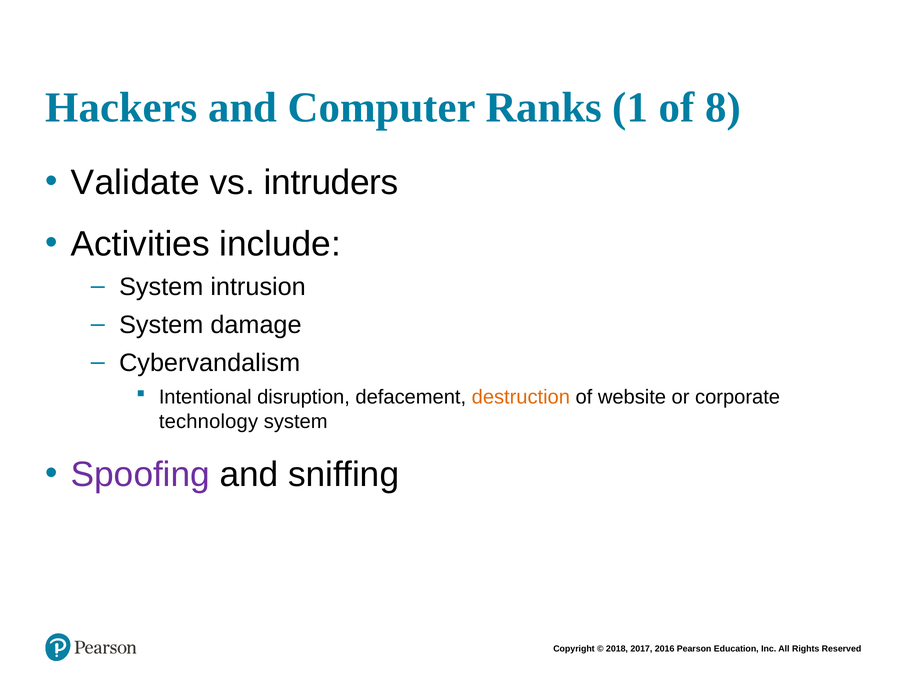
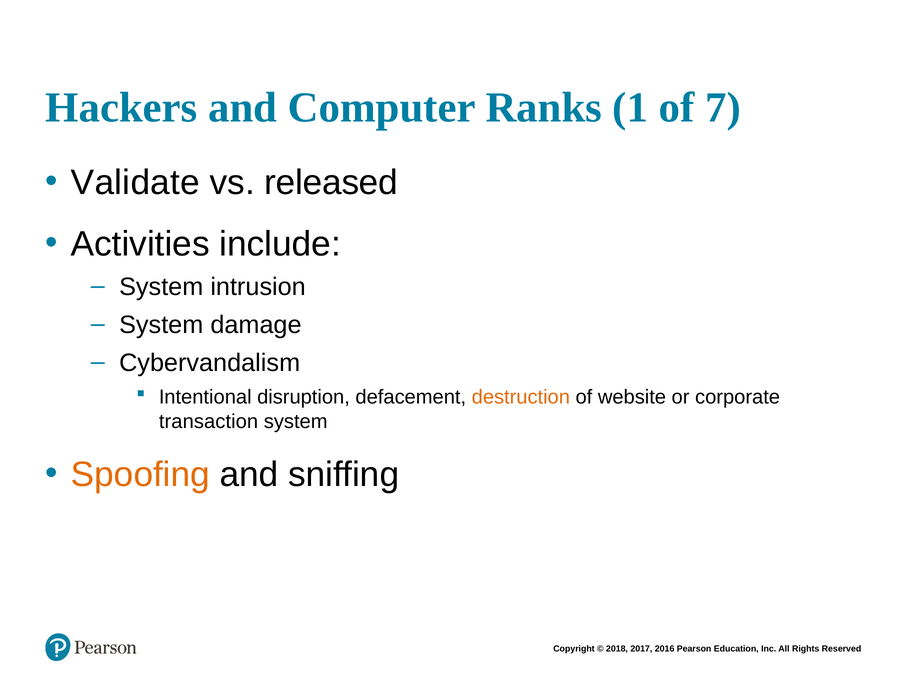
8: 8 -> 7
intruders: intruders -> released
technology: technology -> transaction
Spoofing colour: purple -> orange
